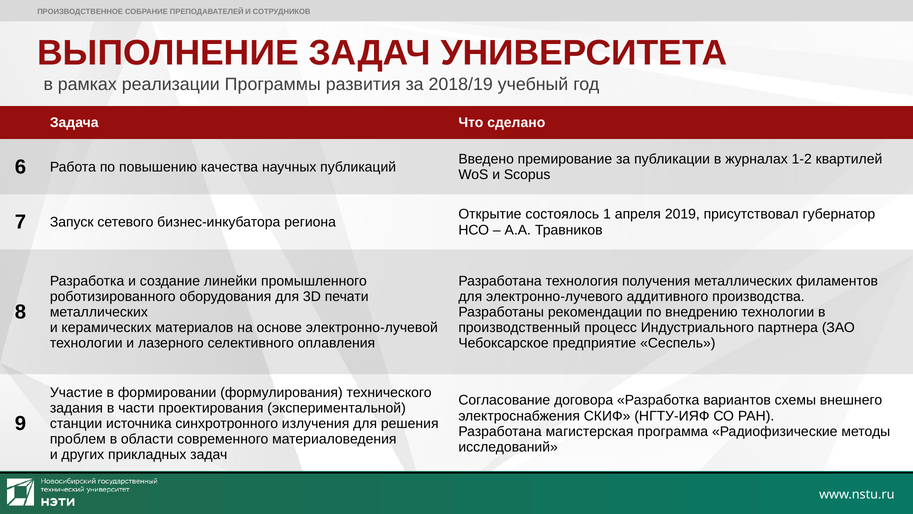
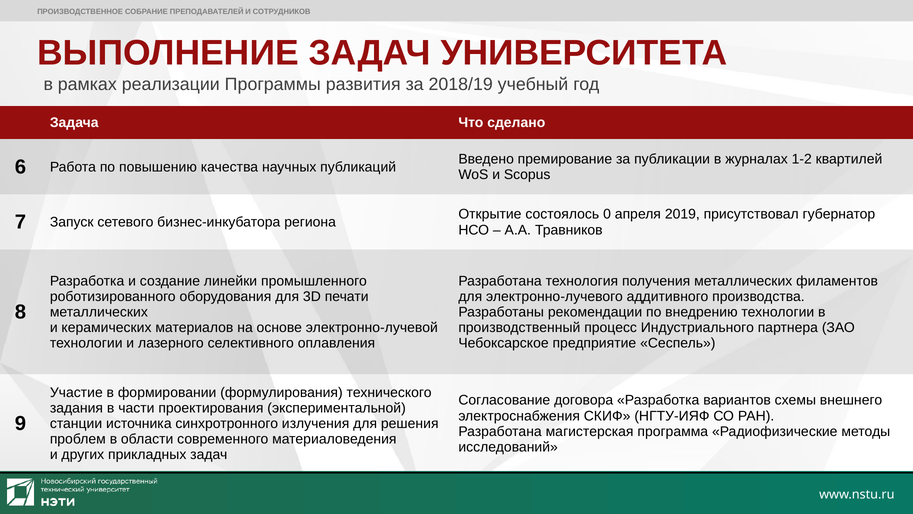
1: 1 -> 0
